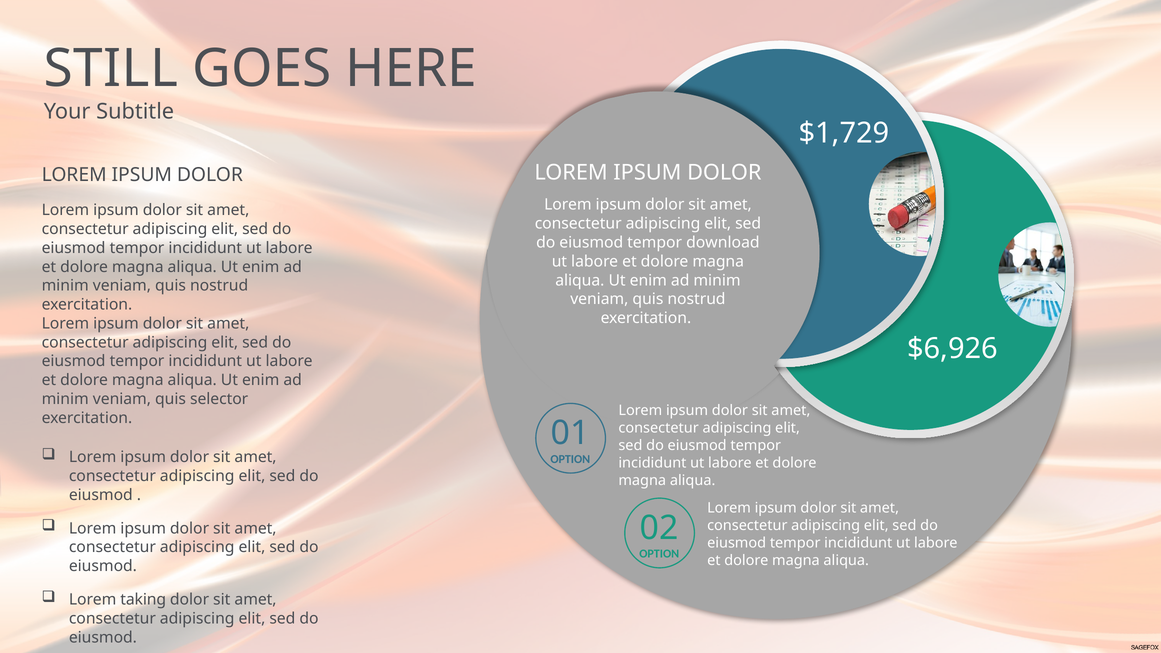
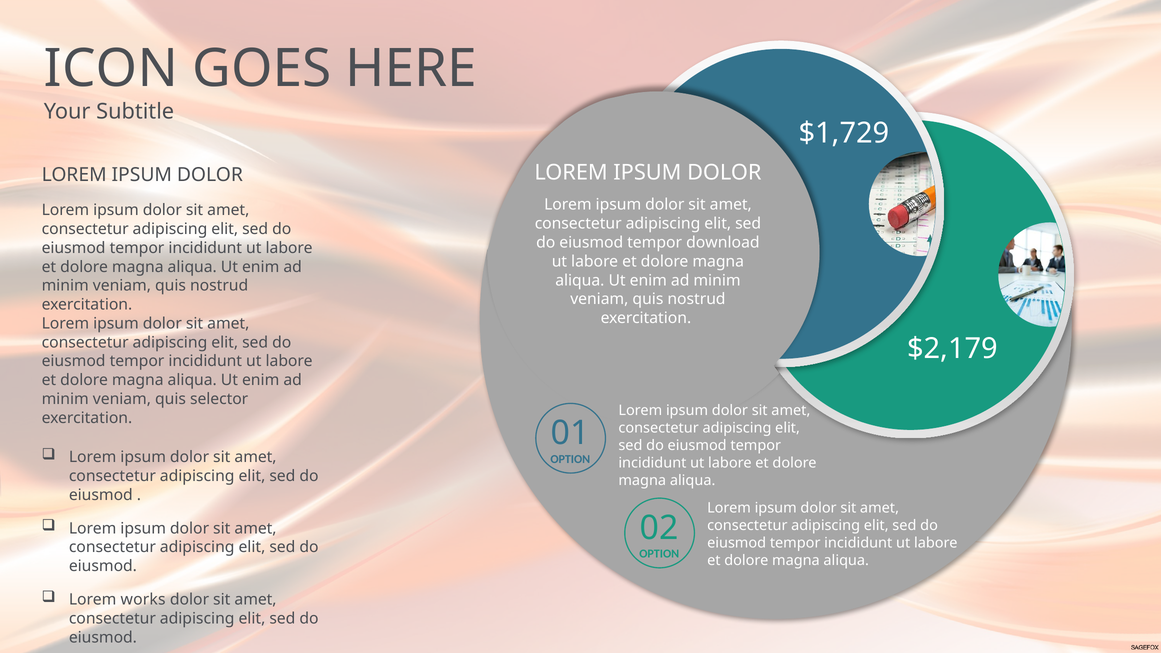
STILL: STILL -> ICON
$6,926: $6,926 -> $2,179
taking: taking -> works
